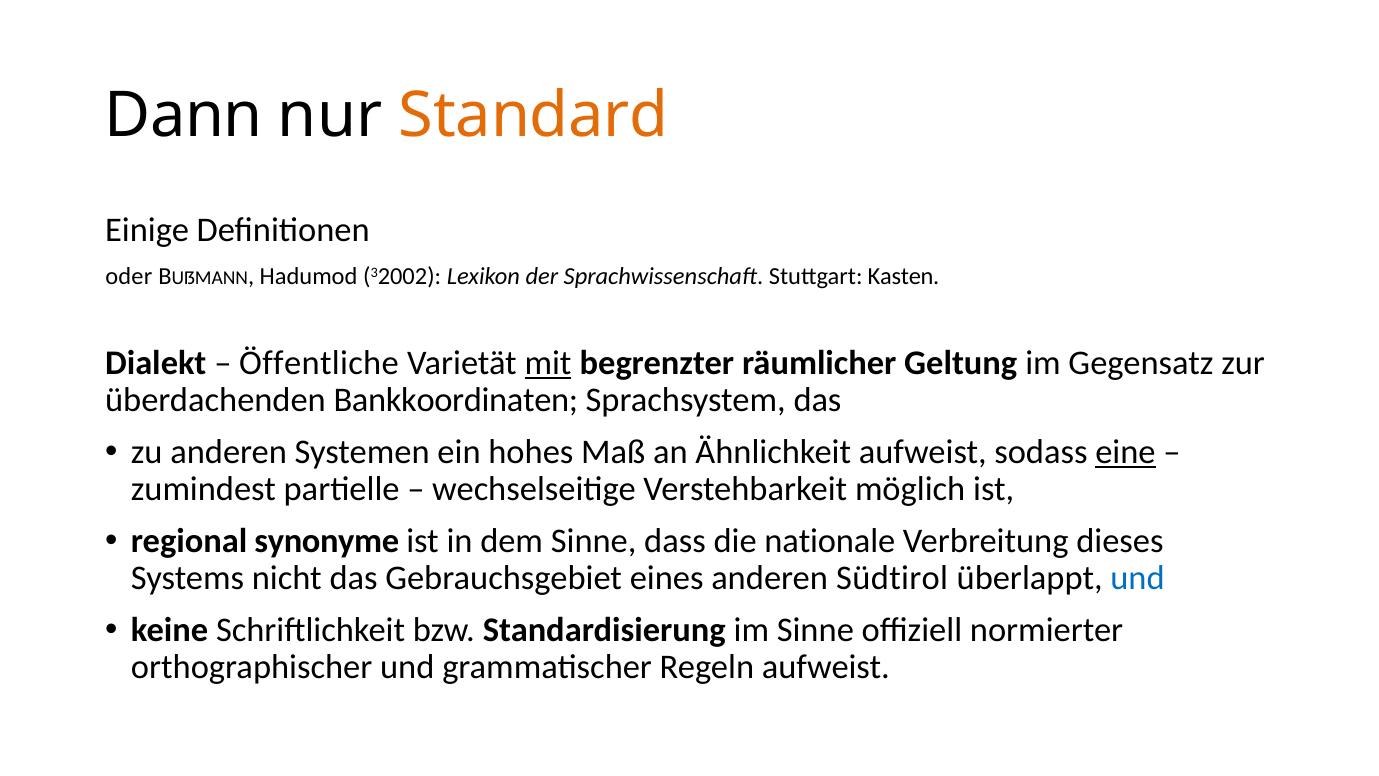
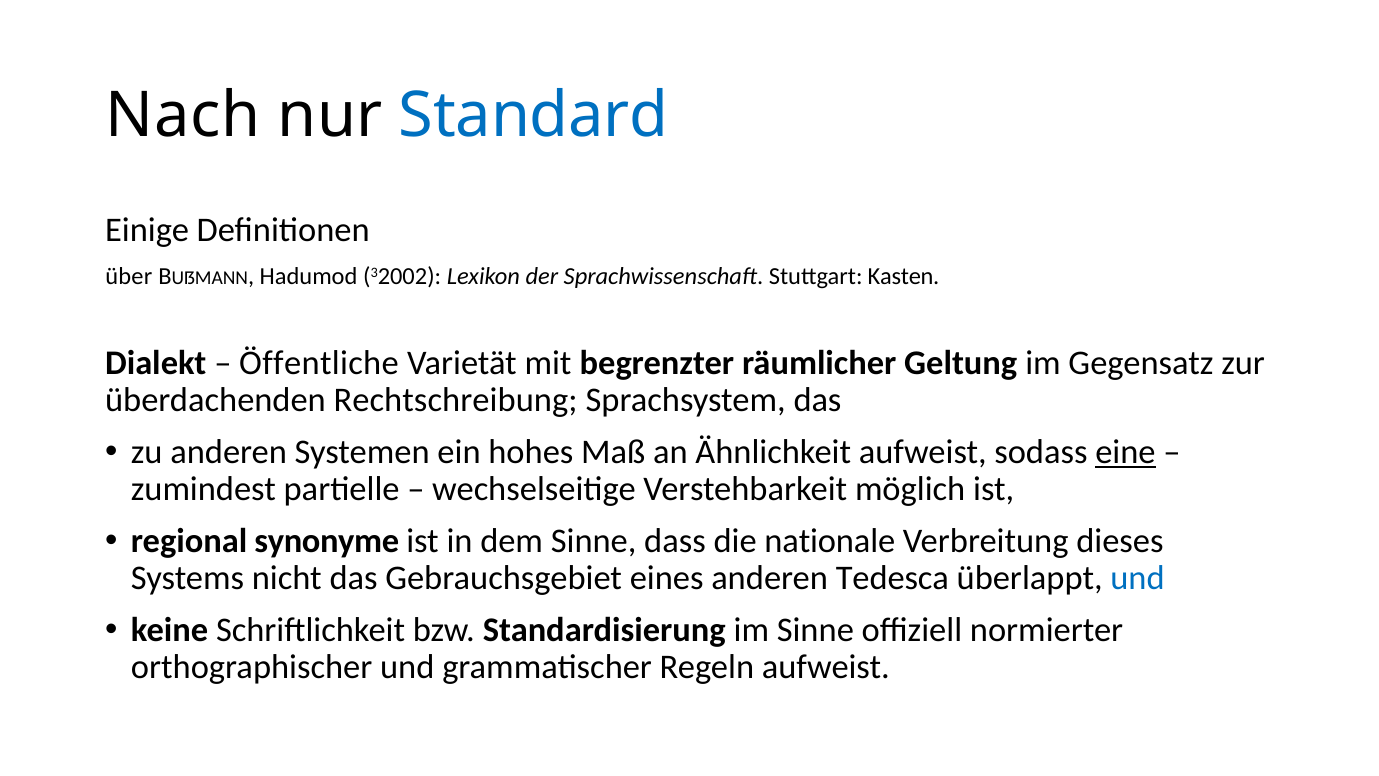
Dann: Dann -> Nach
Standard colour: orange -> blue
oder: oder -> über
mit underline: present -> none
Bankkoordinaten: Bankkoordinaten -> Rechtschreibung
Südtirol: Südtirol -> Tedesca
